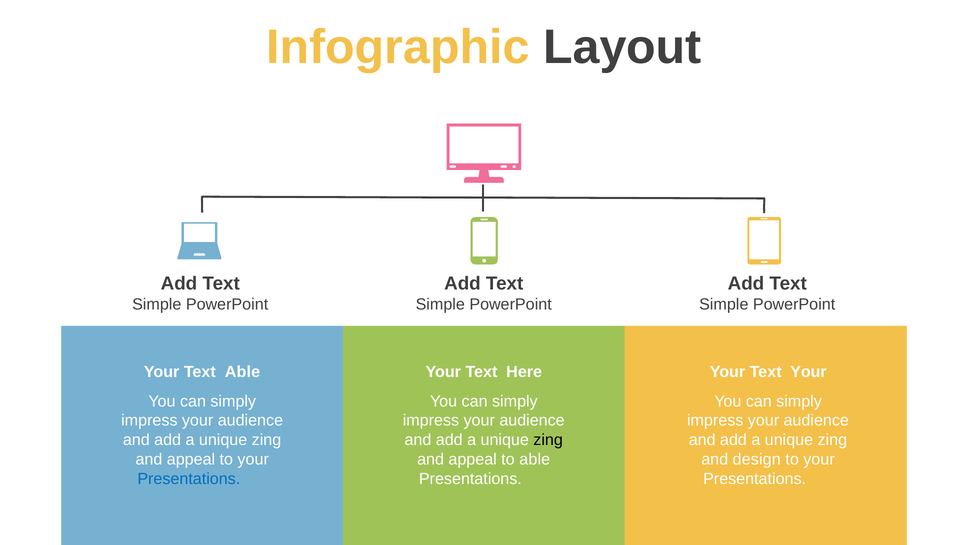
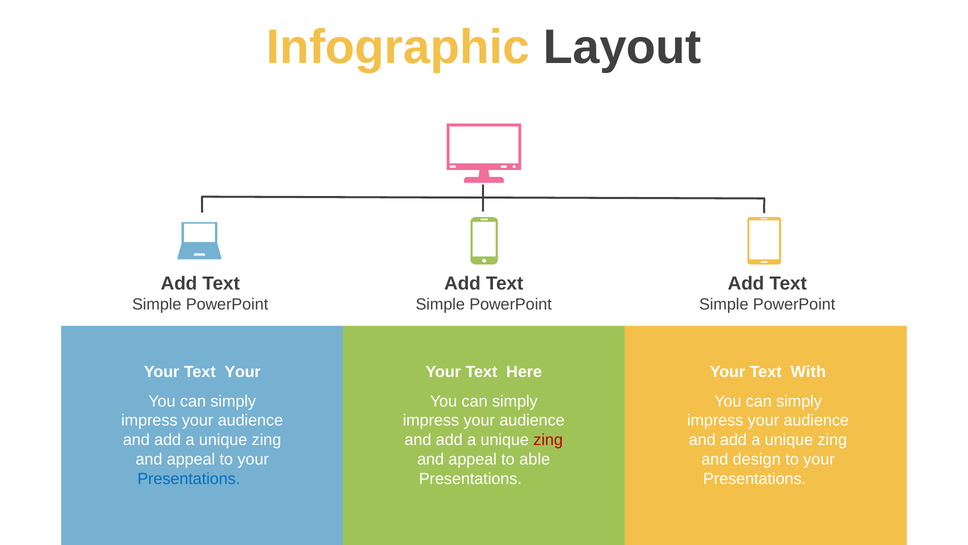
Text Able: Able -> Your
Text Your: Your -> With
zing at (548, 440) colour: black -> red
